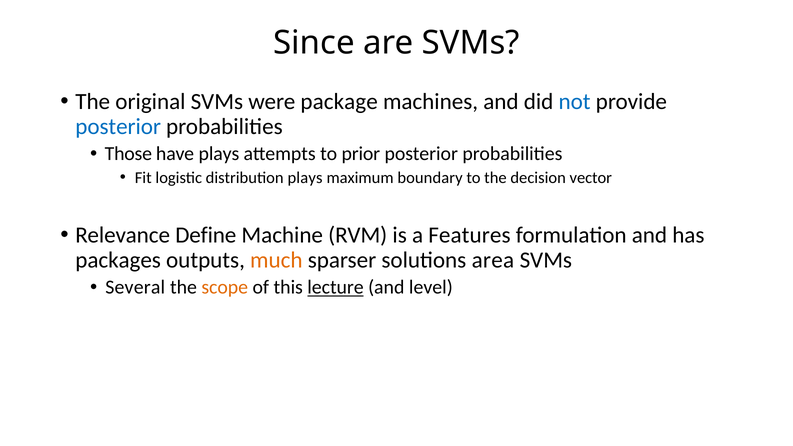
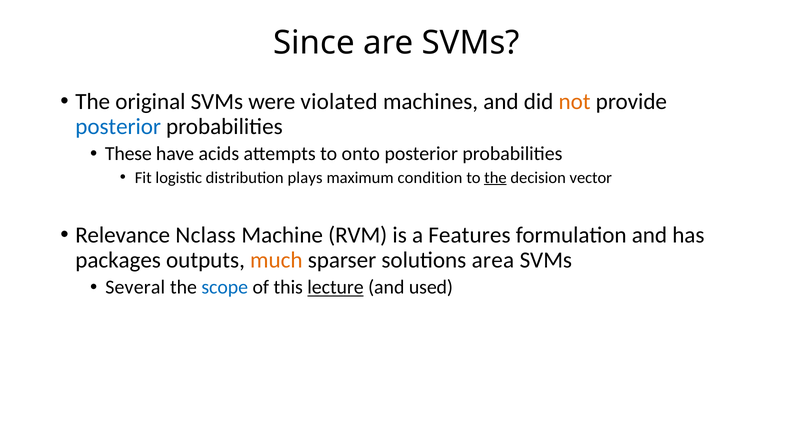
package: package -> violated
not colour: blue -> orange
Those: Those -> These
have plays: plays -> acids
prior: prior -> onto
boundary: boundary -> condition
the at (495, 178) underline: none -> present
Define: Define -> Nclass
scope colour: orange -> blue
level: level -> used
